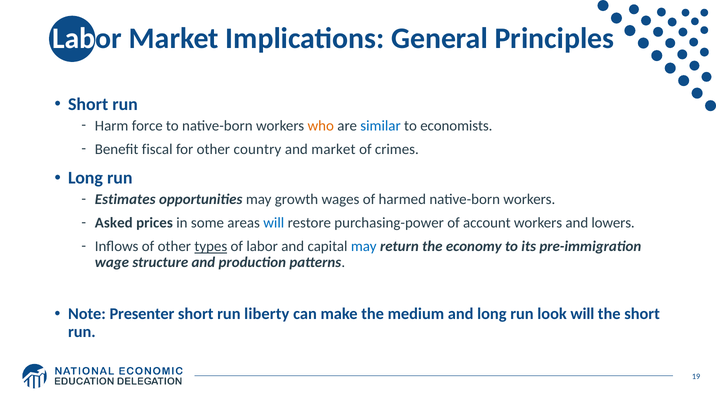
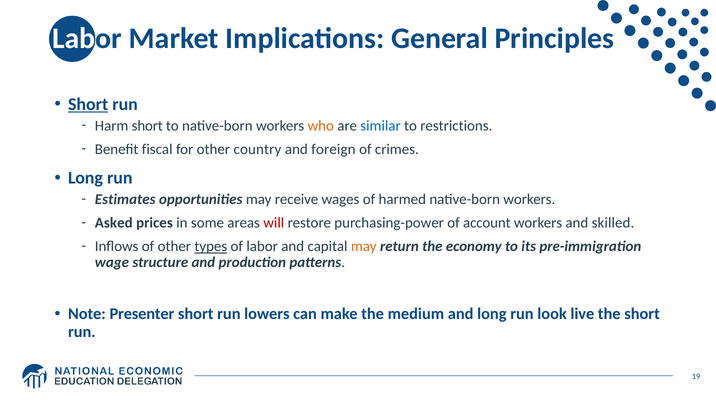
Short at (88, 104) underline: none -> present
Harm force: force -> short
economists: economists -> restrictions
and market: market -> foreign
growth: growth -> receive
will at (274, 223) colour: blue -> red
lowers: lowers -> skilled
may at (364, 247) colour: blue -> orange
liberty: liberty -> lowers
look will: will -> live
